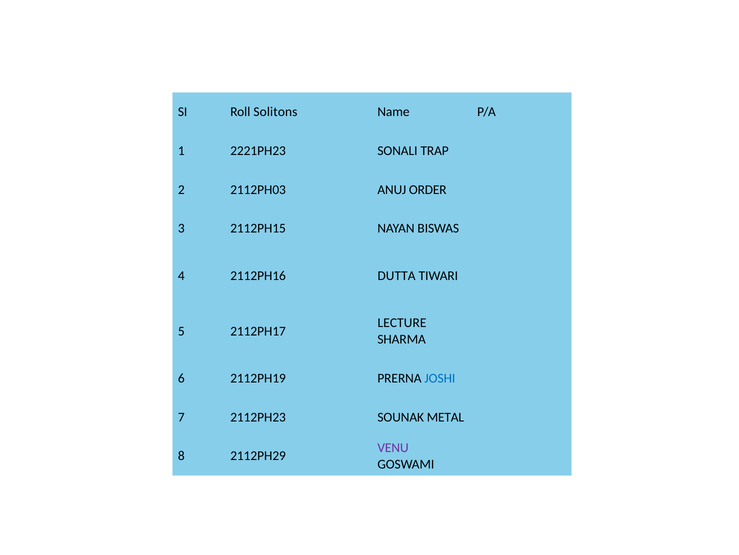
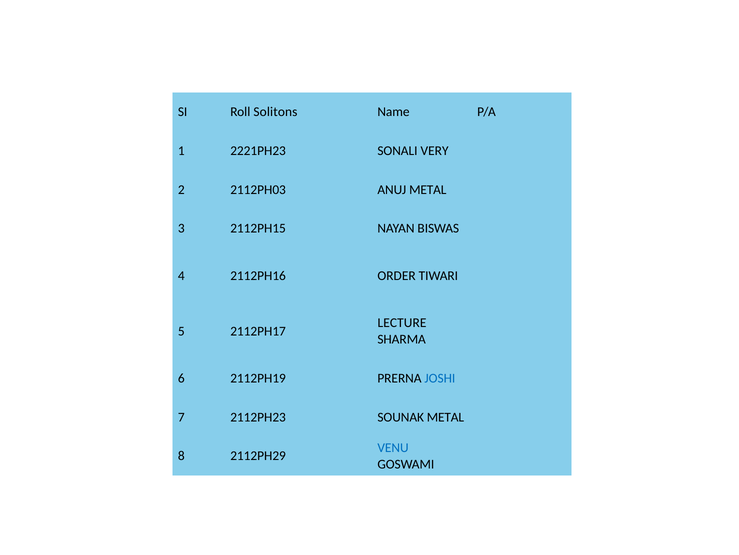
TRAP: TRAP -> VERY
ANUJ ORDER: ORDER -> METAL
DUTTA: DUTTA -> ORDER
VENU colour: purple -> blue
